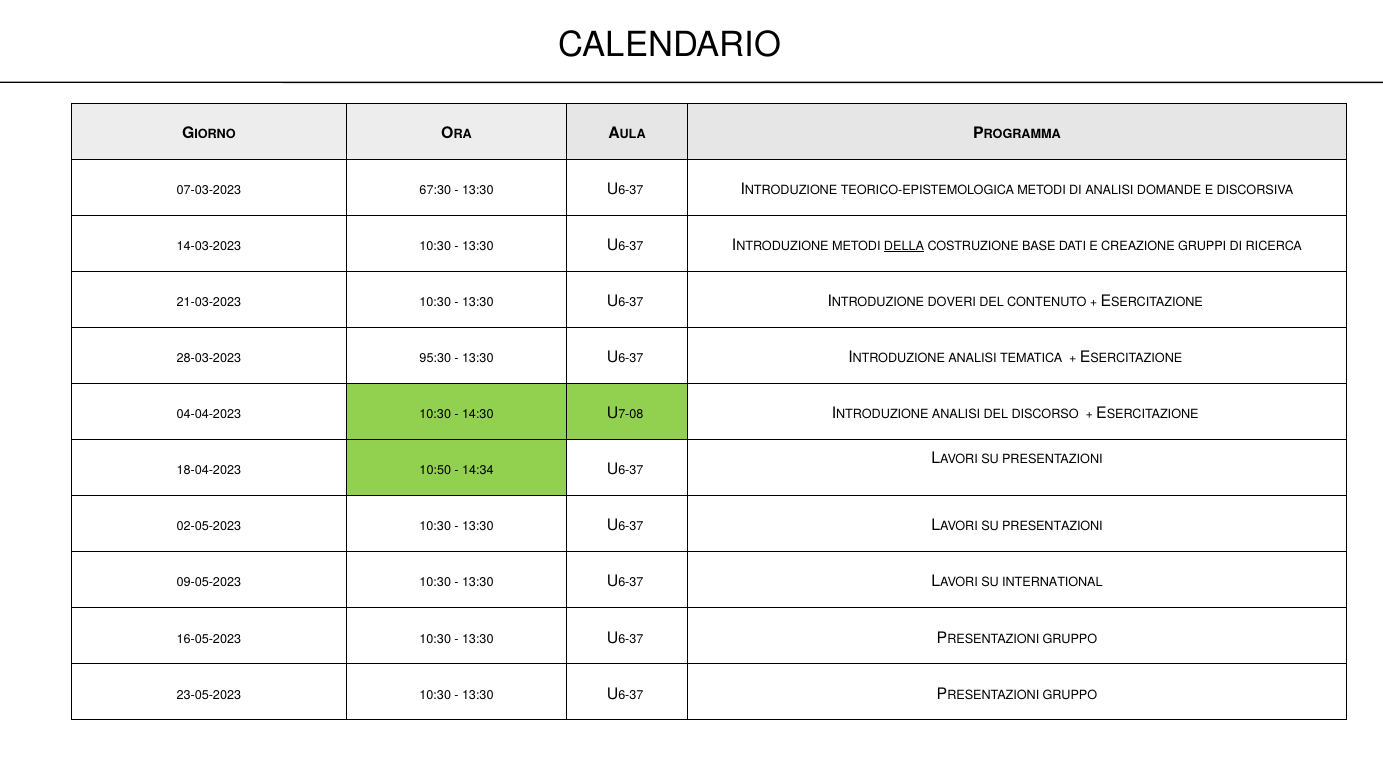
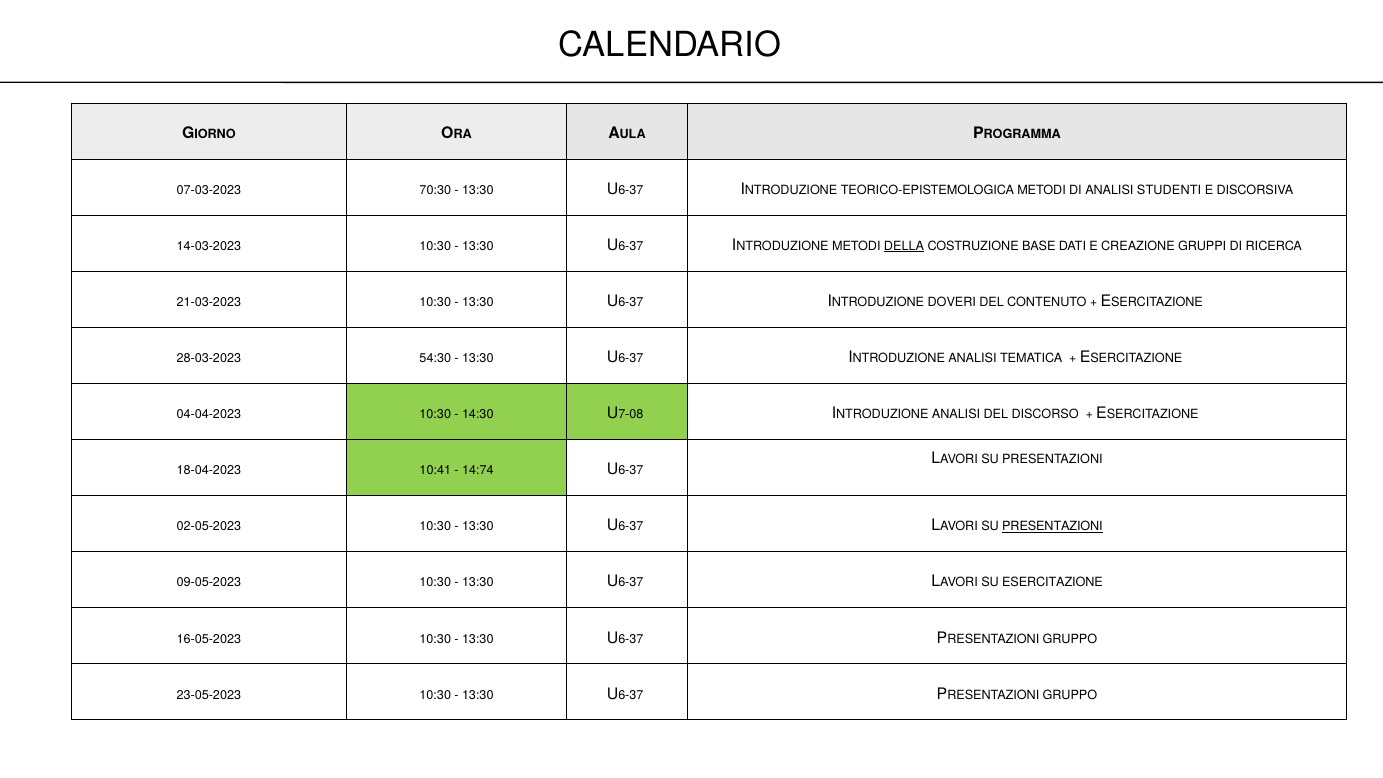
67:30: 67:30 -> 70:30
DOMANDE: DOMANDE -> STUDENTI
95:30: 95:30 -> 54:30
10:50: 10:50 -> 10:41
14:34: 14:34 -> 14:74
PRESENTAZIONI at (1052, 527) underline: none -> present
SU INTERNATIONAL: INTERNATIONAL -> ESERCITAZIONE
